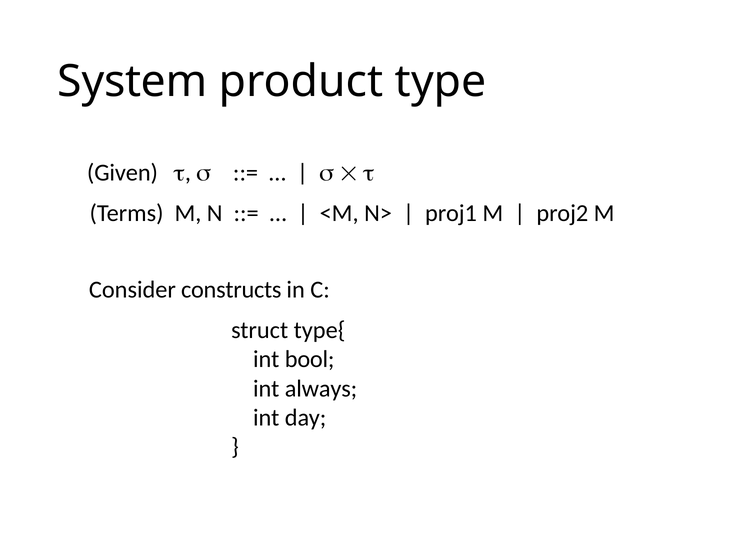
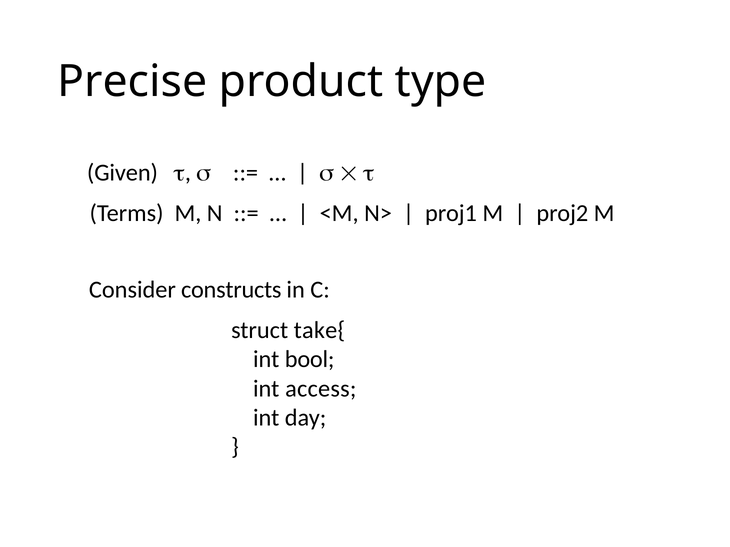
System: System -> Precise
type{: type{ -> take{
always: always -> access
